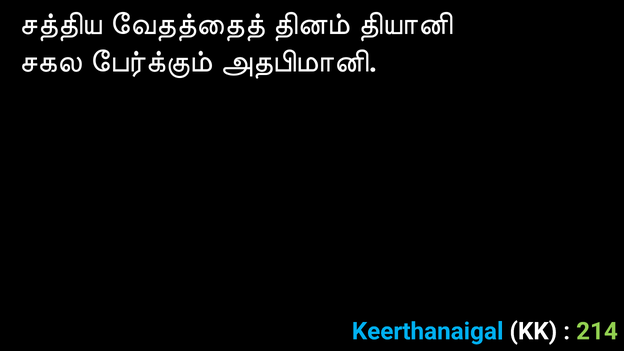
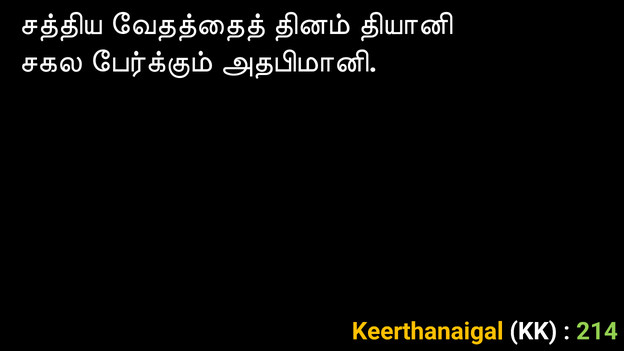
Keerthanaigal colour: light blue -> yellow
